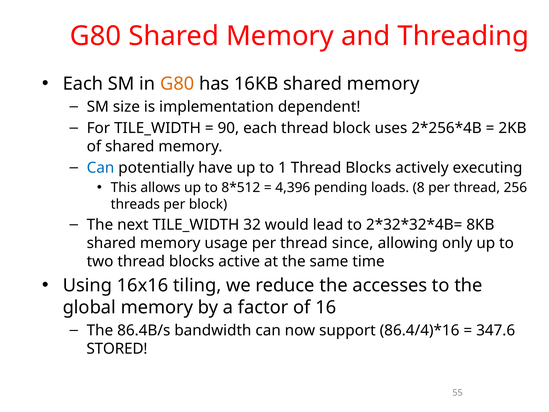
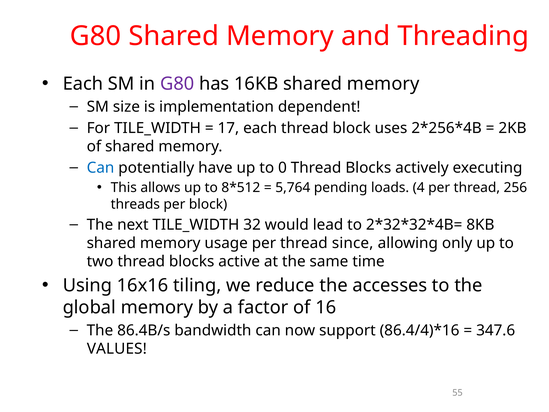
G80 at (177, 84) colour: orange -> purple
90: 90 -> 17
1: 1 -> 0
4,396: 4,396 -> 5,764
8: 8 -> 4
STORED: STORED -> VALUES
